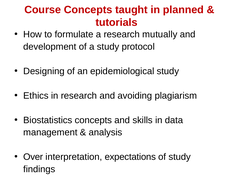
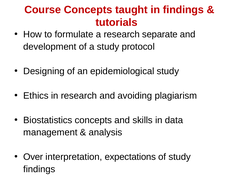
in planned: planned -> findings
mutually: mutually -> separate
